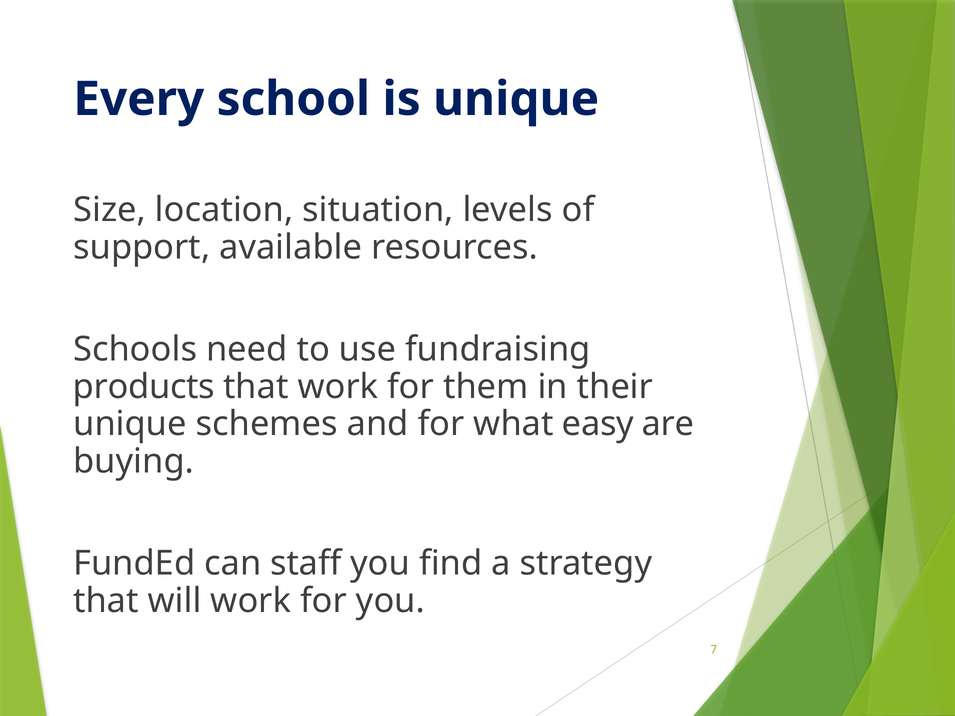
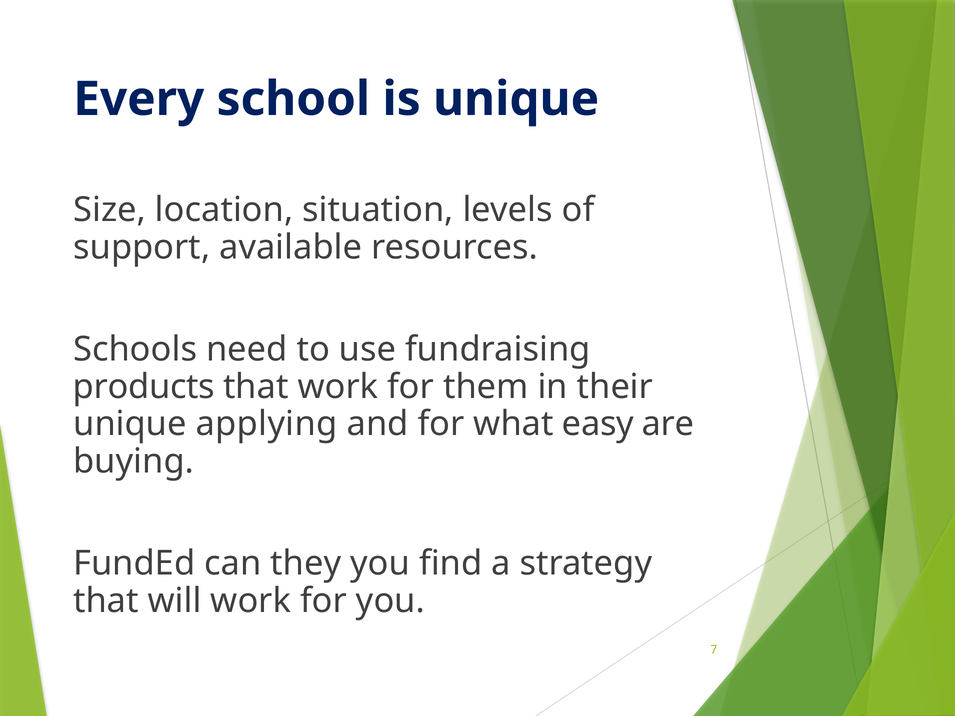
schemes: schemes -> applying
staff: staff -> they
